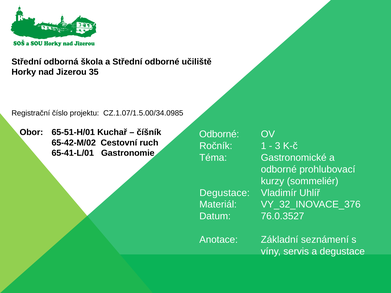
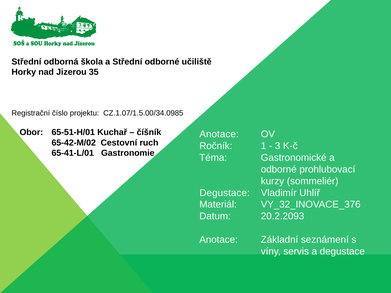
Odborné at (219, 134): Odborné -> Anotace
76.0.3527: 76.0.3527 -> 20.2.2093
